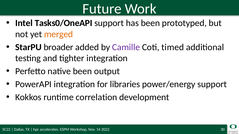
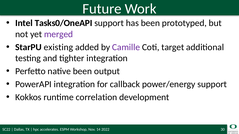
merged colour: orange -> purple
broader: broader -> existing
timed: timed -> target
libraries: libraries -> callback
